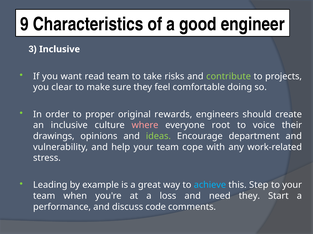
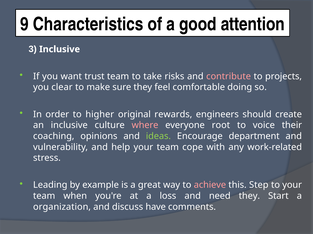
engineer: engineer -> attention
read: read -> trust
contribute colour: light green -> pink
proper: proper -> higher
drawings: drawings -> coaching
achieve colour: light blue -> pink
performance: performance -> organization
code: code -> have
